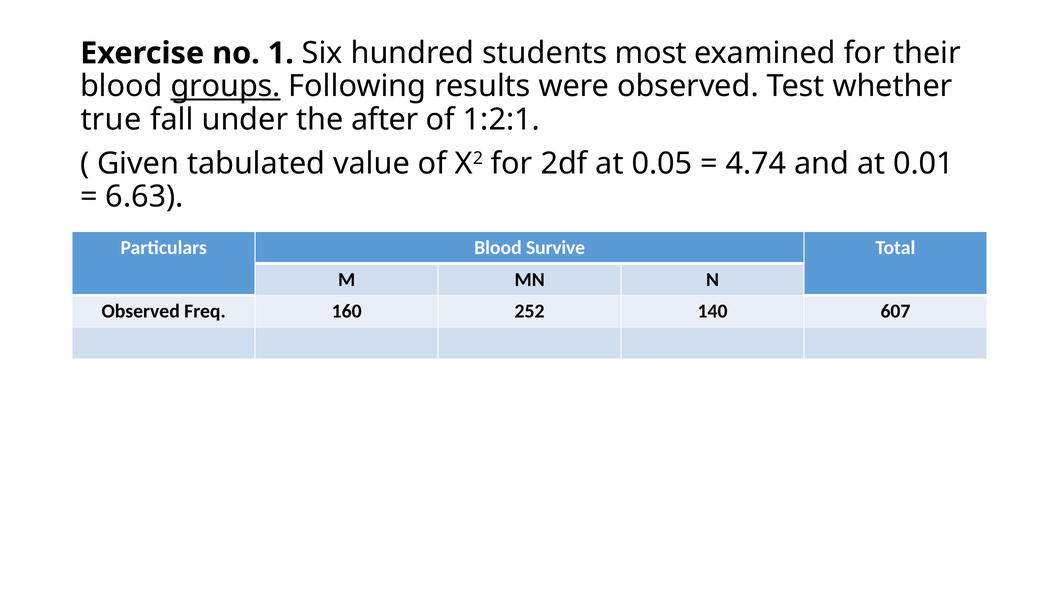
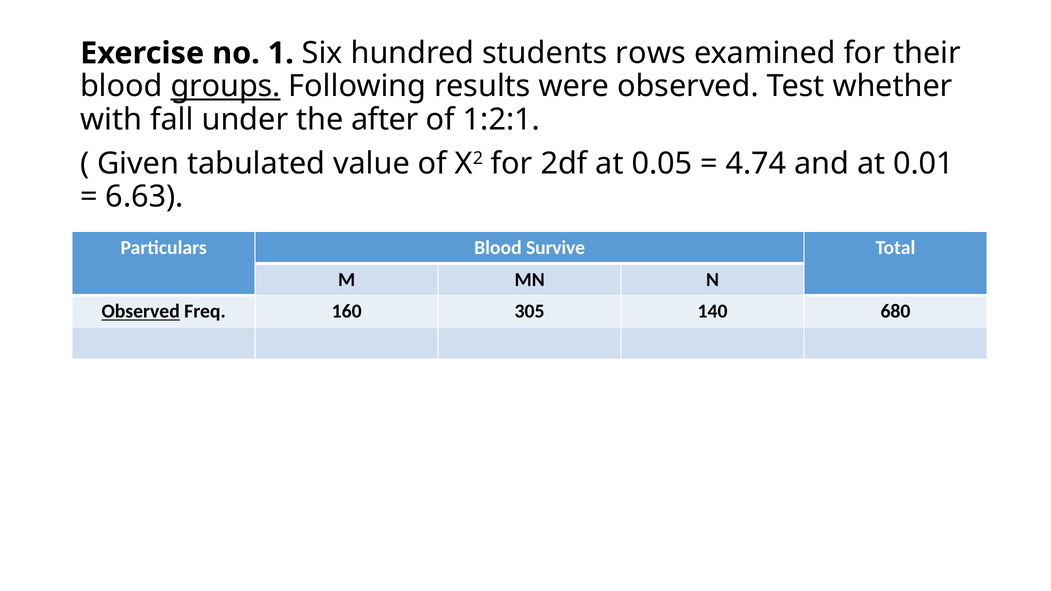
most: most -> rows
true: true -> with
Observed at (141, 312) underline: none -> present
252: 252 -> 305
607: 607 -> 680
